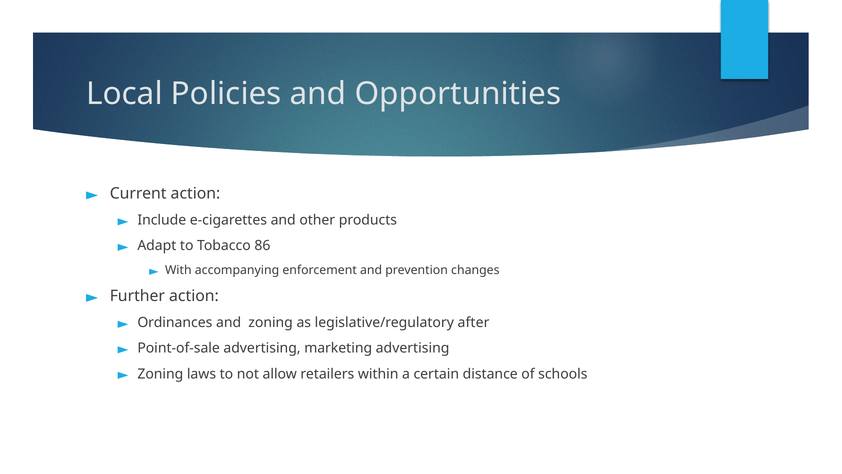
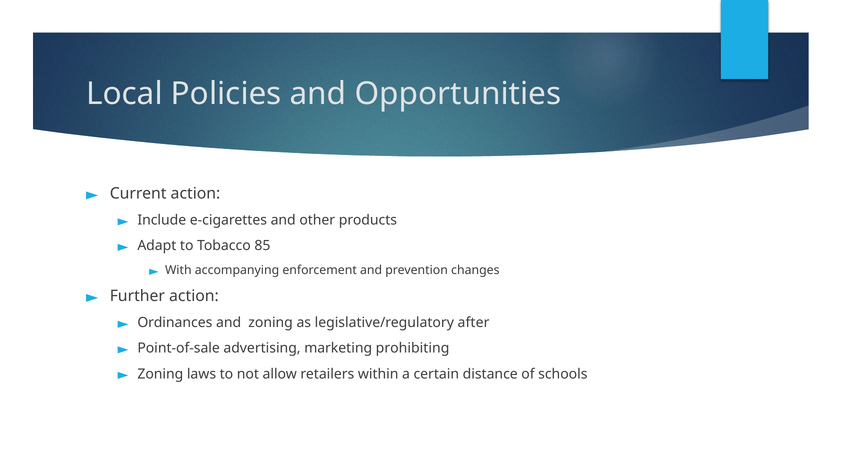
86: 86 -> 85
marketing advertising: advertising -> prohibiting
